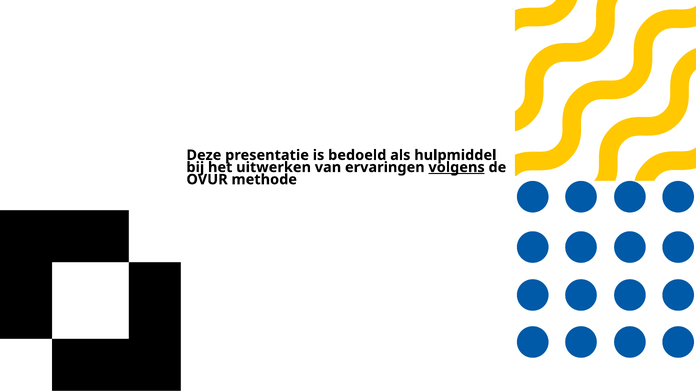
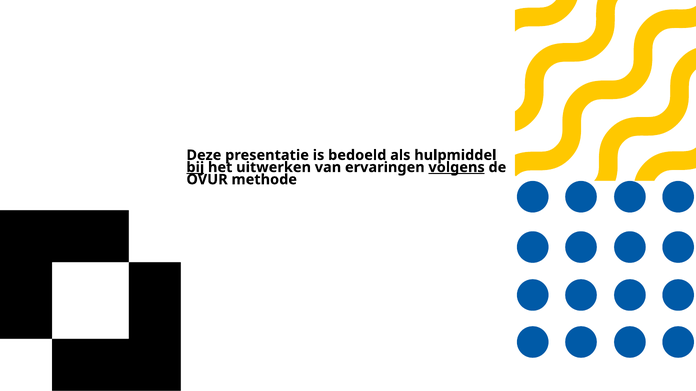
bij underline: none -> present
